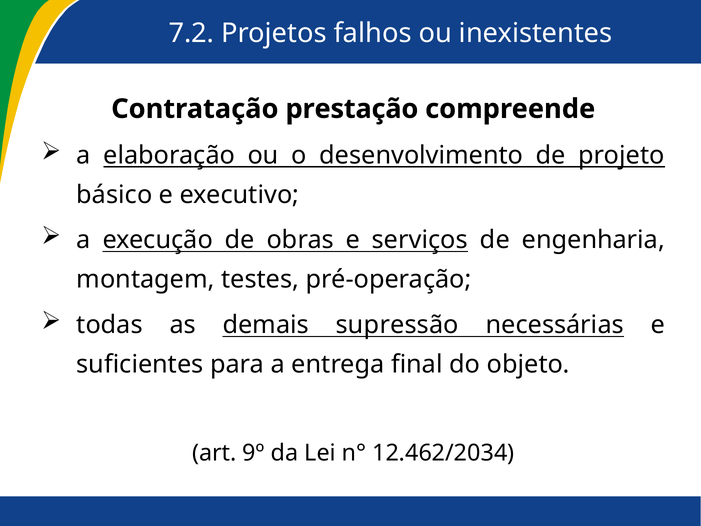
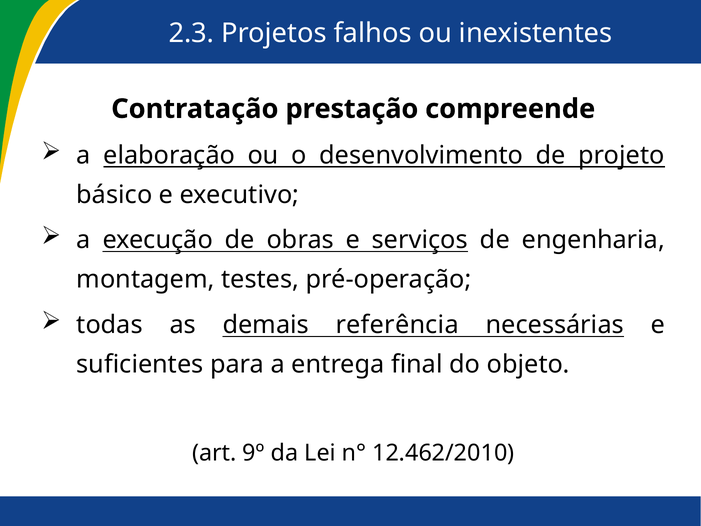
7.2: 7.2 -> 2.3
supressão: supressão -> referência
12.462/2034: 12.462/2034 -> 12.462/2010
